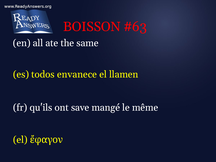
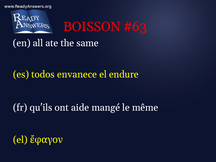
llamen: llamen -> endure
save: save -> aide
